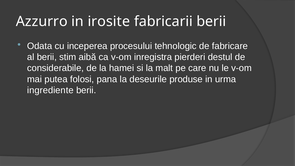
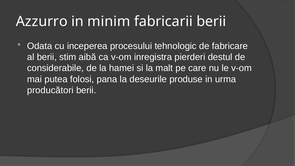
irosite: irosite -> minim
ingrediente: ingrediente -> producători
